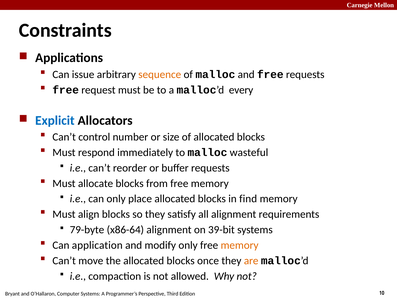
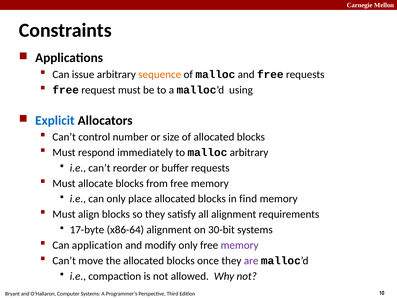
every: every -> using
malloc wasteful: wasteful -> arbitrary
79-byte: 79-byte -> 17-byte
39-bit: 39-bit -> 30-bit
memory at (240, 245) colour: orange -> purple
are colour: orange -> purple
